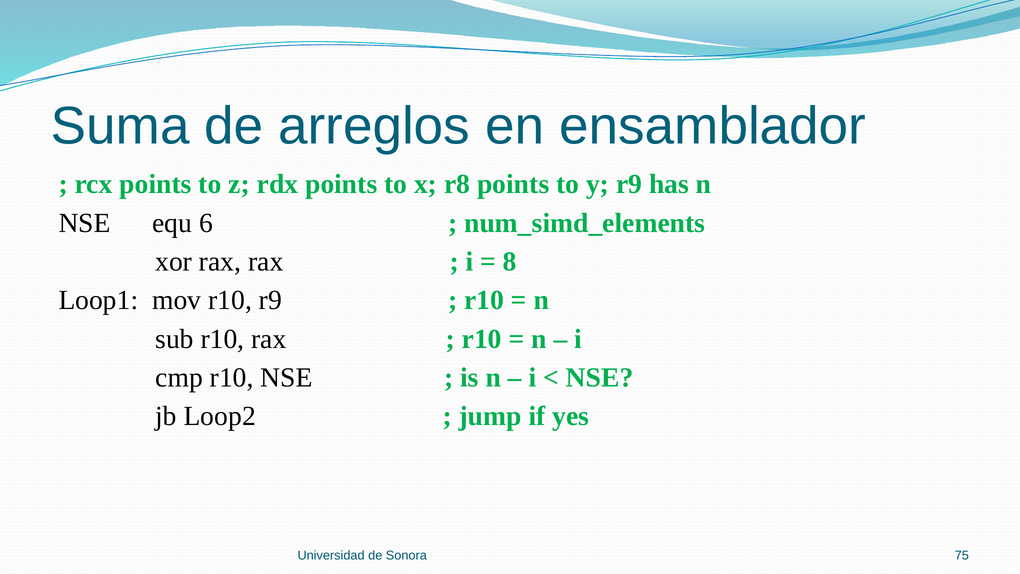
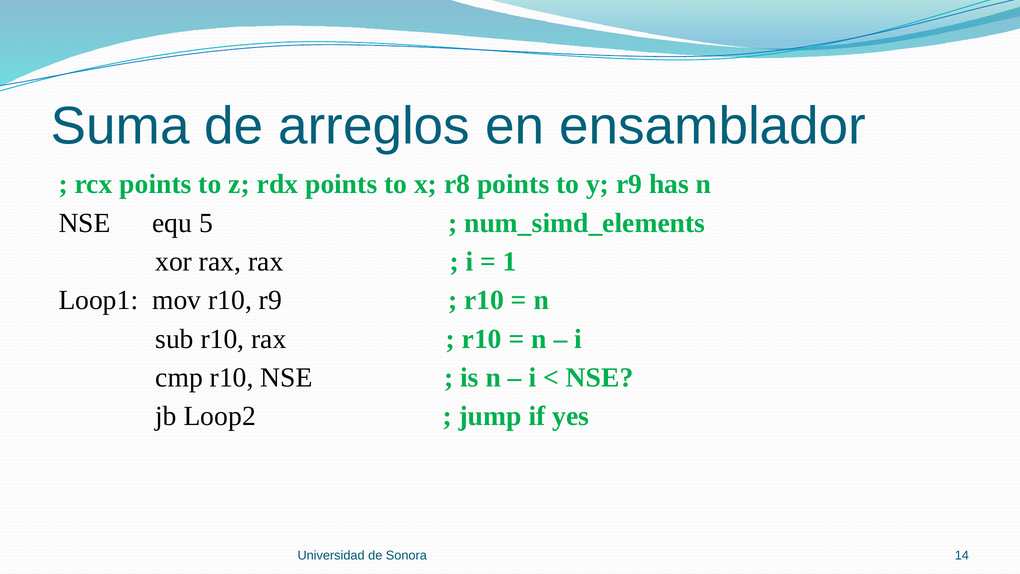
6: 6 -> 5
8: 8 -> 1
75: 75 -> 14
